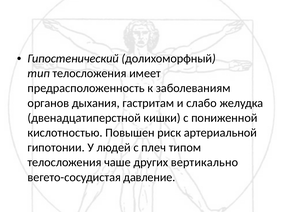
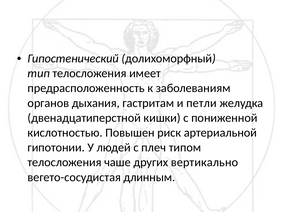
слабо: слабо -> петли
давление: давление -> длинным
